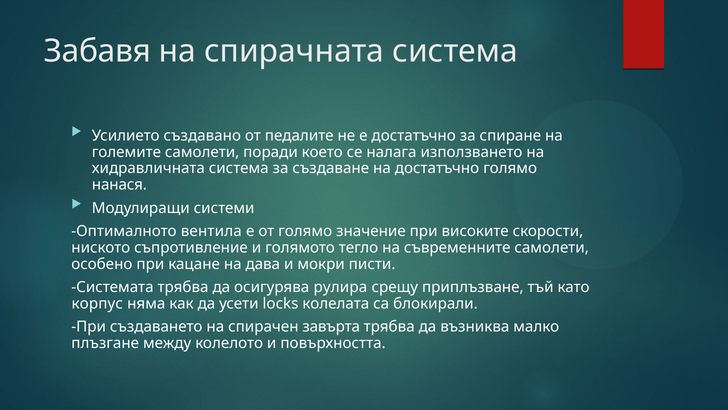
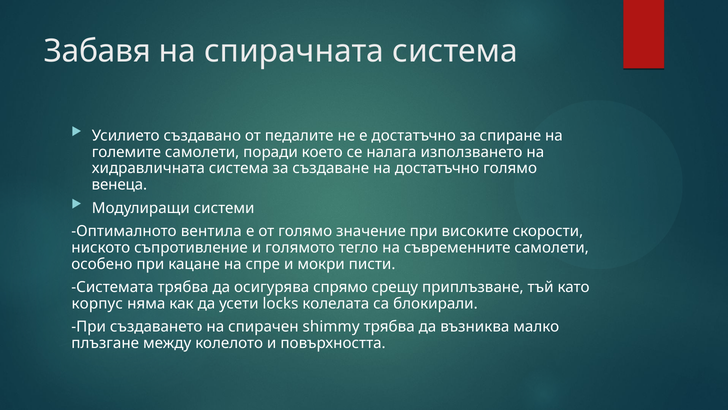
нанася: нанася -> венеца
дава: дава -> спре
рулира: рулира -> спрямо
завърта: завърта -> shimmy
